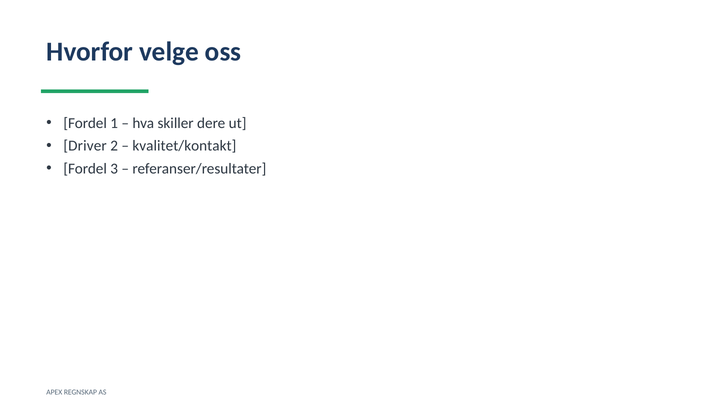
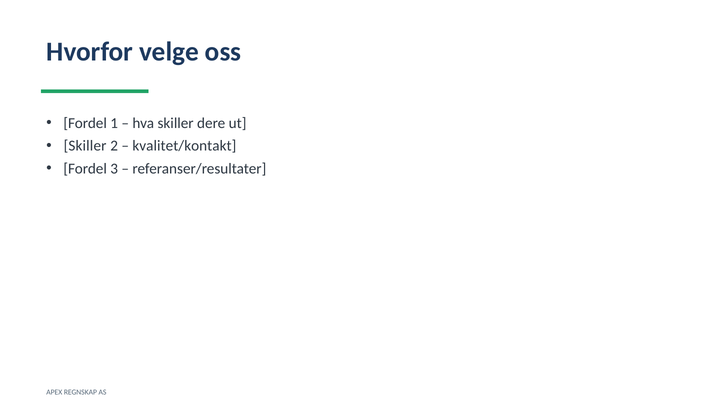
Driver at (85, 146): Driver -> Skiller
